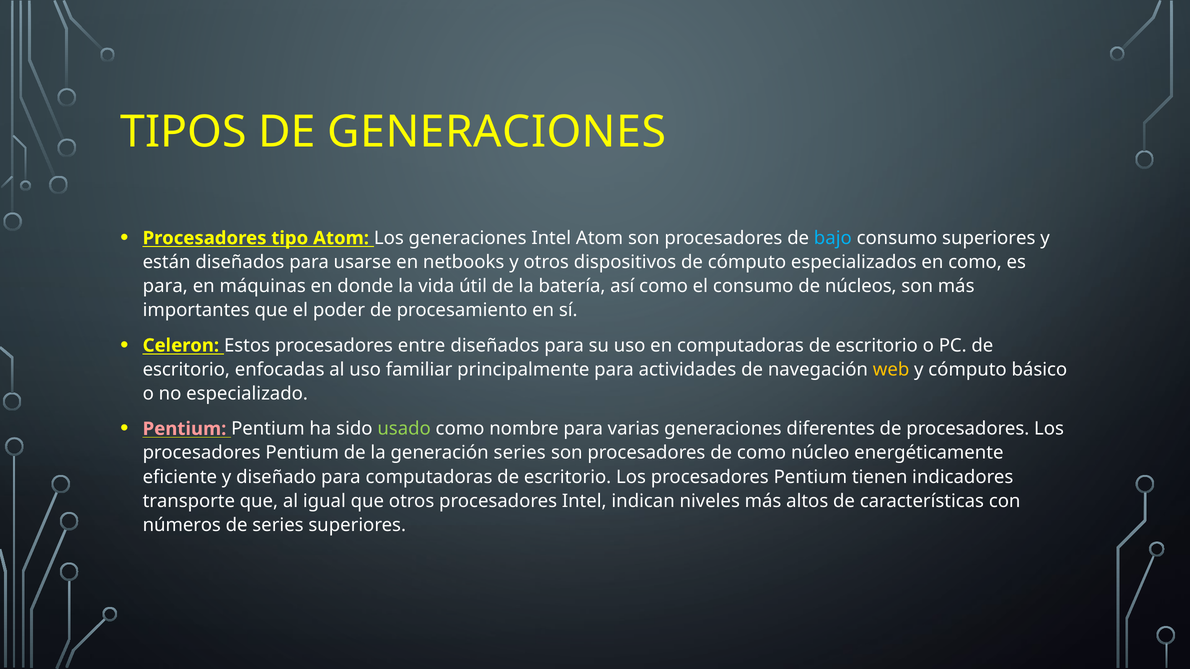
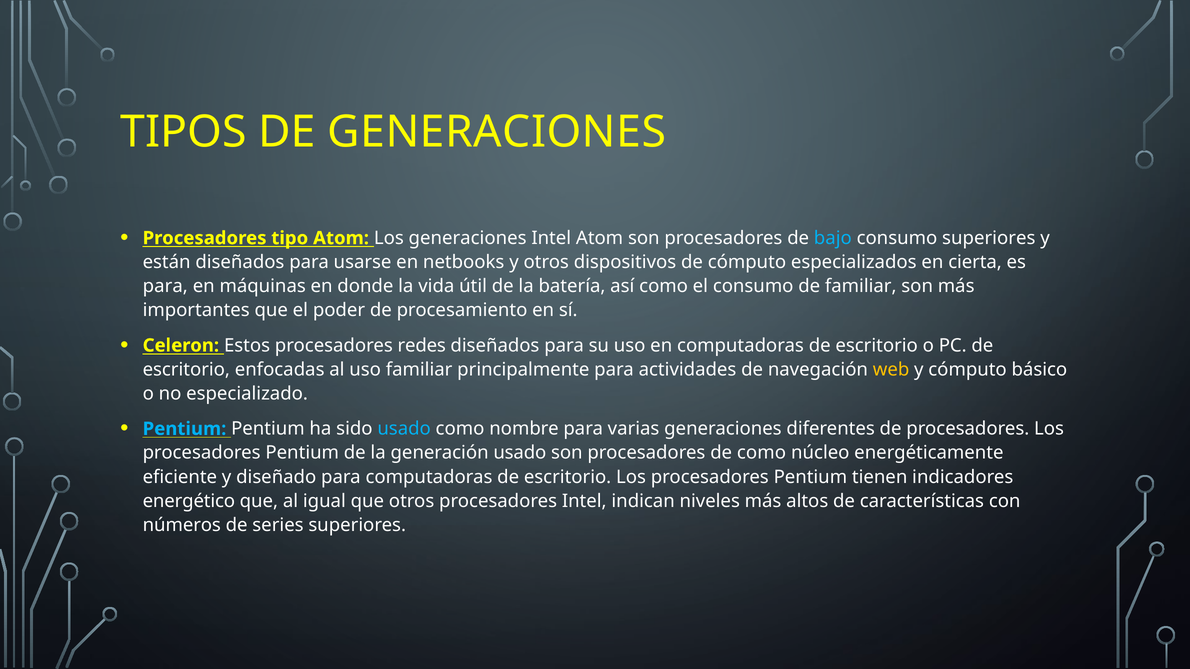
en como: como -> cierta
de núcleos: núcleos -> familiar
entre: entre -> redes
Pentium at (185, 429) colour: pink -> light blue
usado at (404, 429) colour: light green -> light blue
generación series: series -> usado
transporte: transporte -> energético
